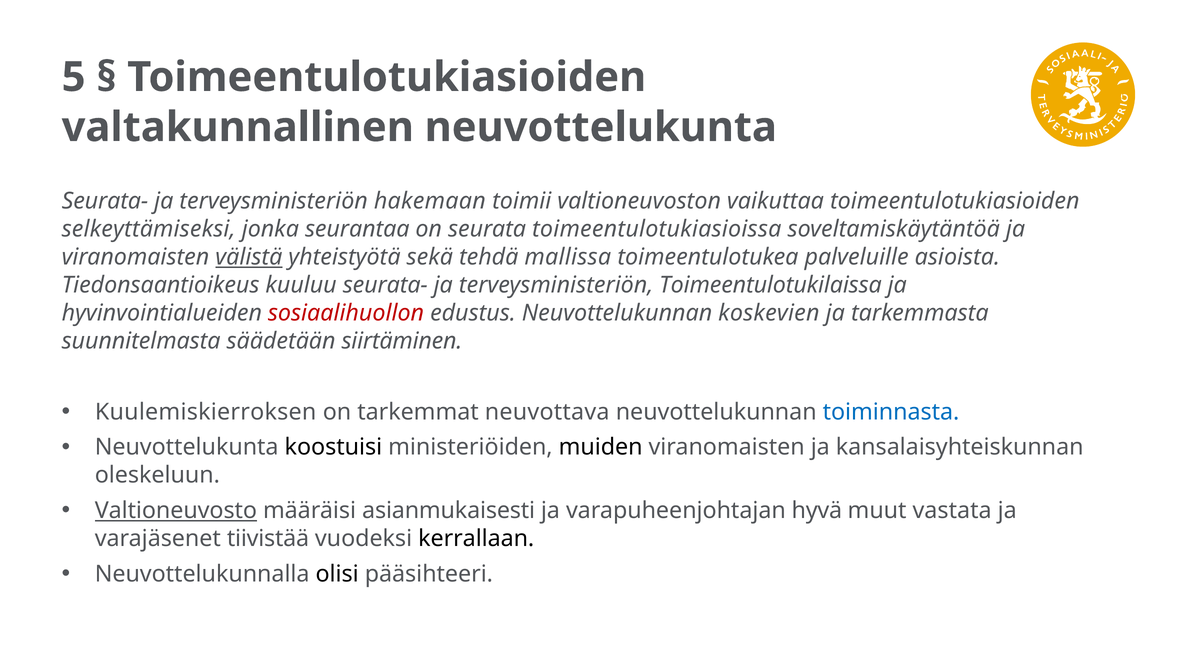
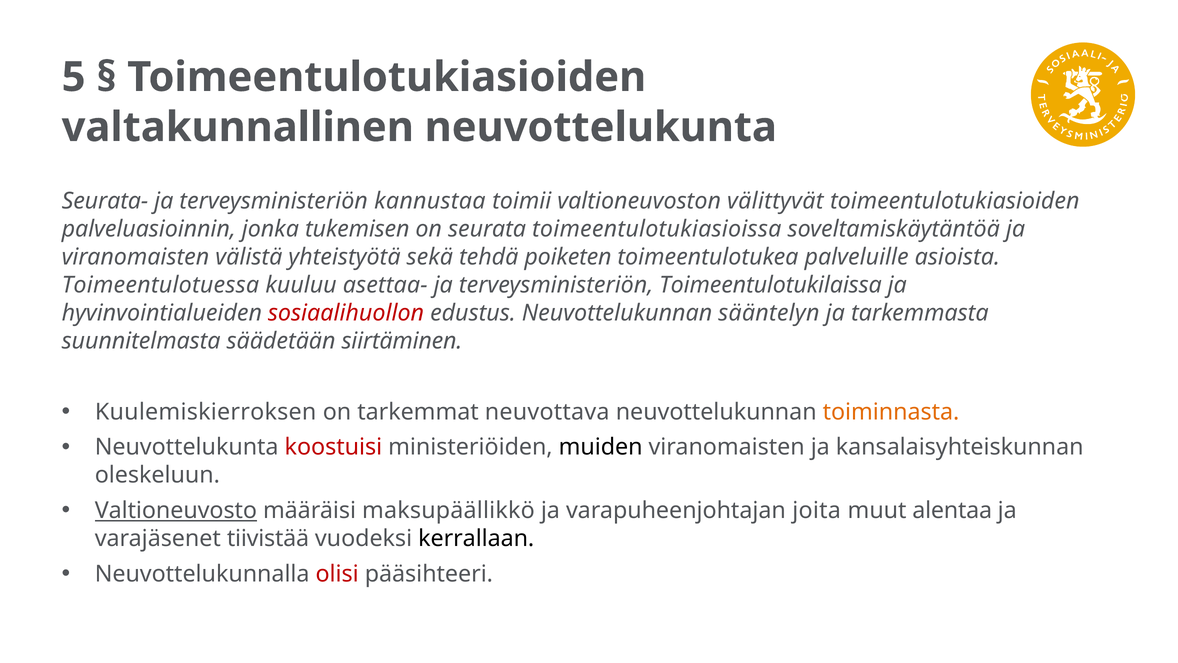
hakemaan: hakemaan -> kannustaa
vaikuttaa: vaikuttaa -> välittyvät
selkeyttämiseksi: selkeyttämiseksi -> palveluasioinnin
seurantaa: seurantaa -> tukemisen
välistä underline: present -> none
mallissa: mallissa -> poiketen
Tiedonsaantioikeus: Tiedonsaantioikeus -> Toimeentulotuessa
kuuluu seurata-: seurata- -> asettaa-
koskevien: koskevien -> sääntelyn
toiminnasta colour: blue -> orange
koostuisi colour: black -> red
asianmukaisesti: asianmukaisesti -> maksupäällikkö
hyvä: hyvä -> joita
vastata: vastata -> alentaa
olisi colour: black -> red
